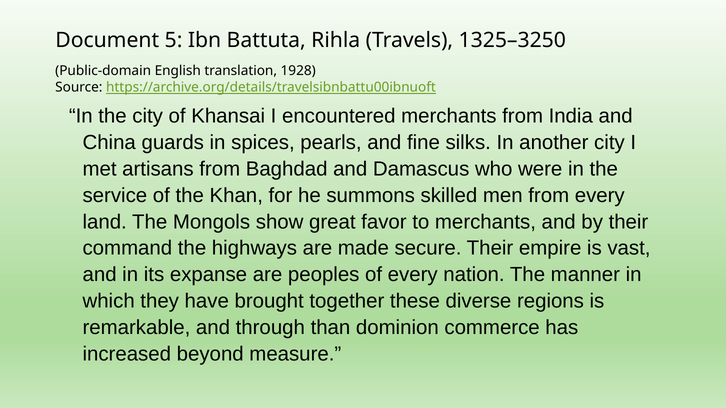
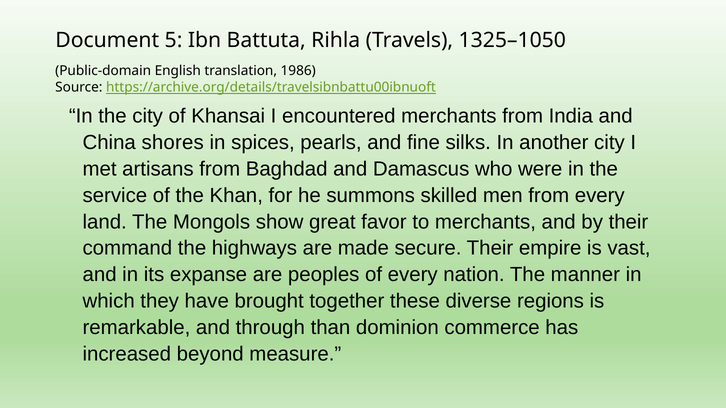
1325–3250: 1325–3250 -> 1325–1050
1928: 1928 -> 1986
guards: guards -> shores
